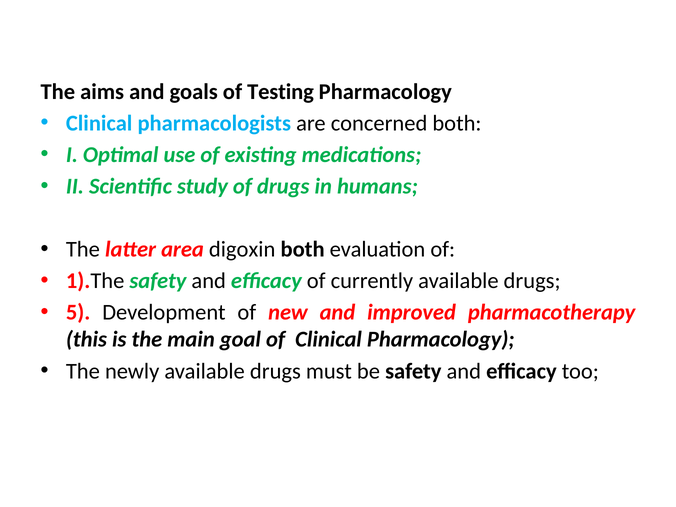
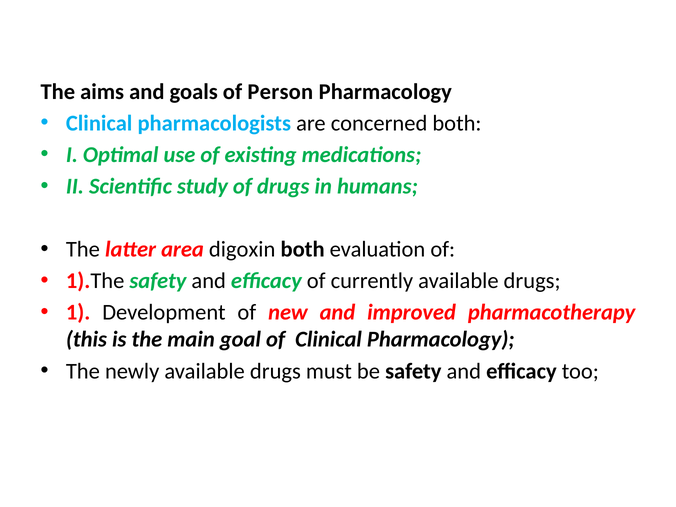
Testing: Testing -> Person
5: 5 -> 1
